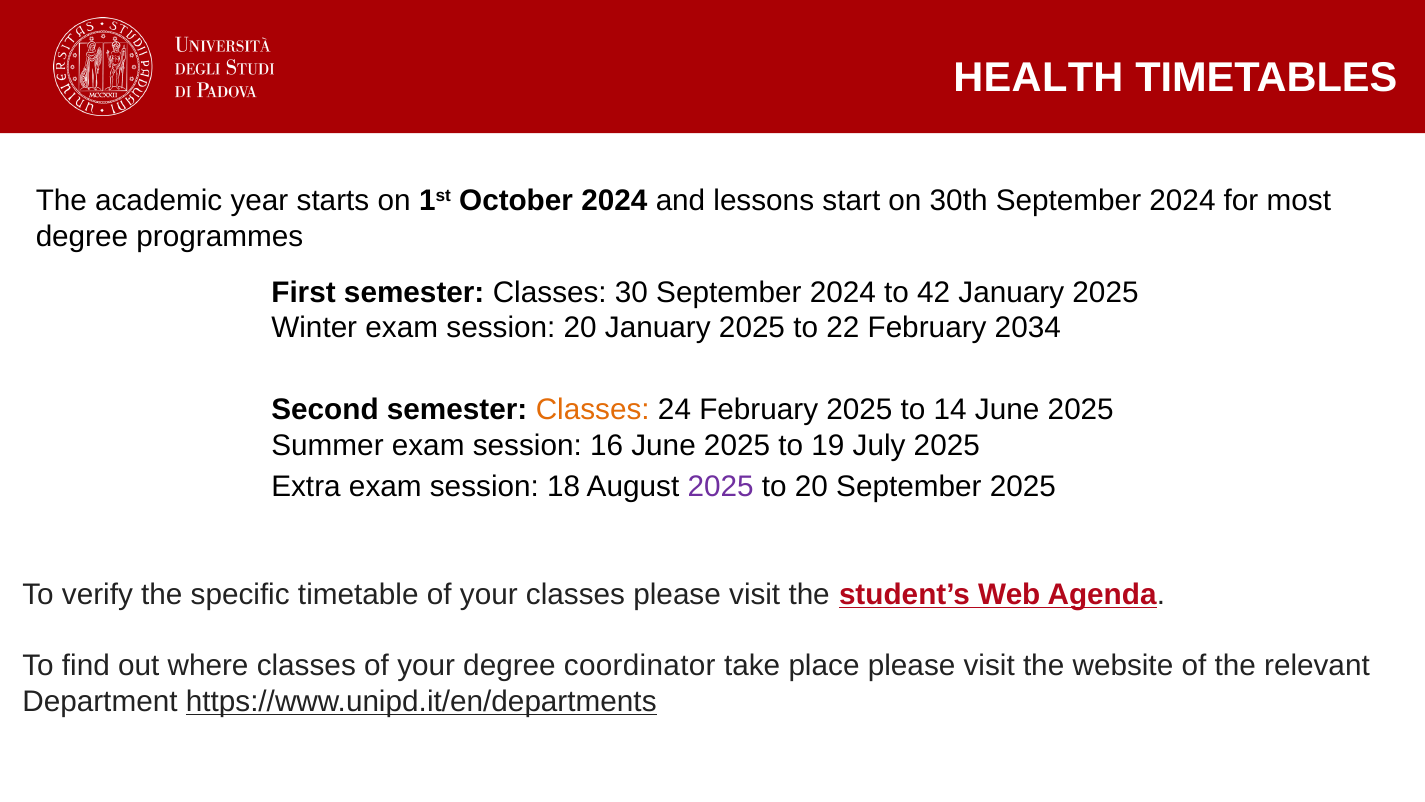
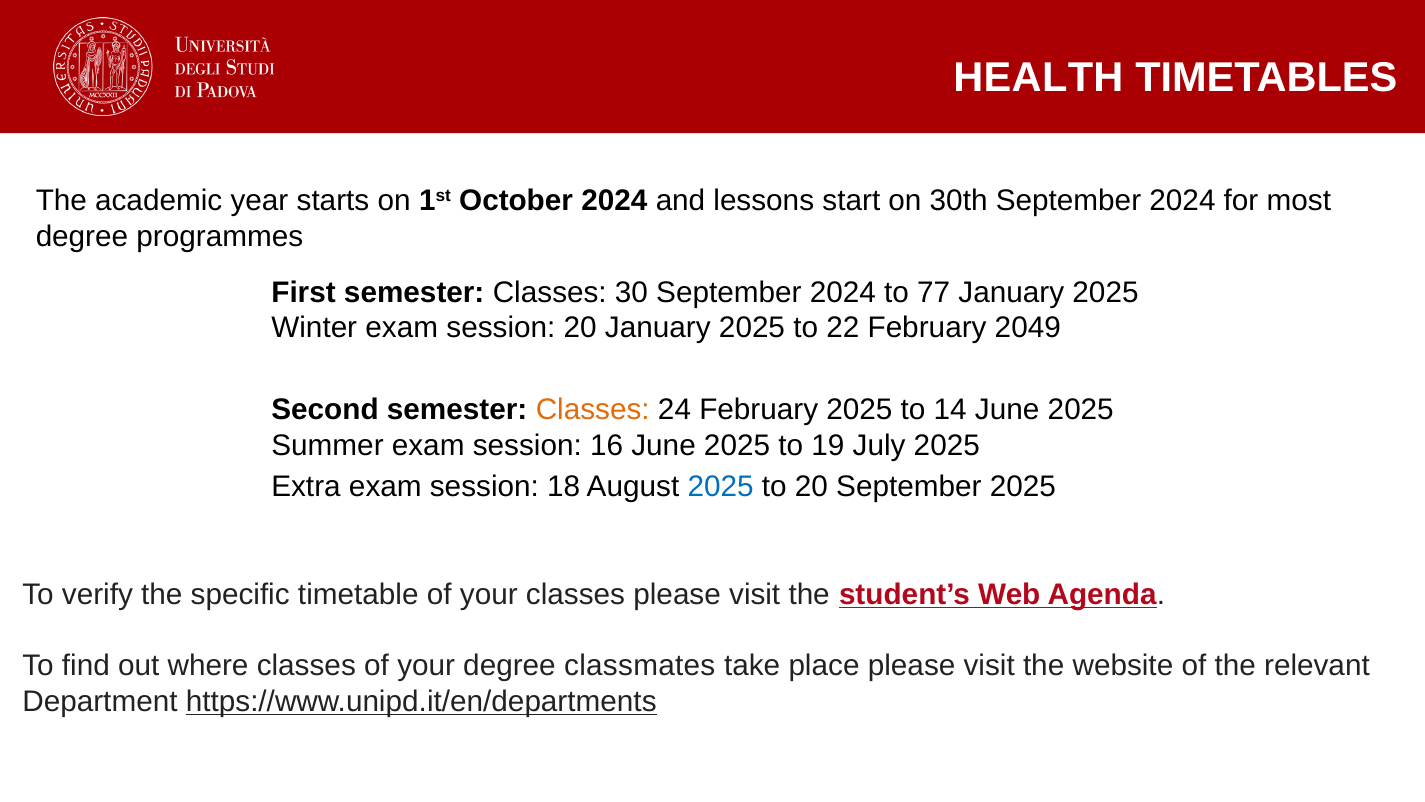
42: 42 -> 77
2034: 2034 -> 2049
2025 at (721, 486) colour: purple -> blue
coordinator: coordinator -> classmates
